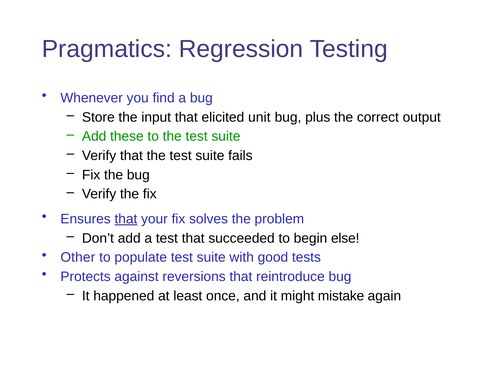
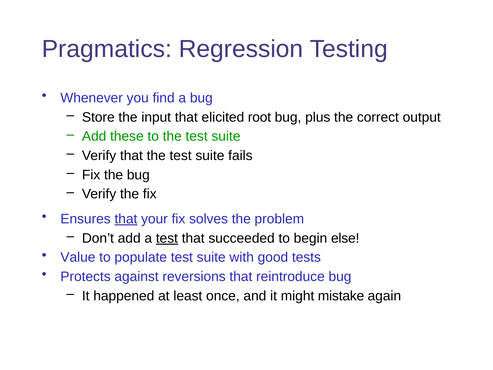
unit: unit -> root
test at (167, 238) underline: none -> present
Other: Other -> Value
